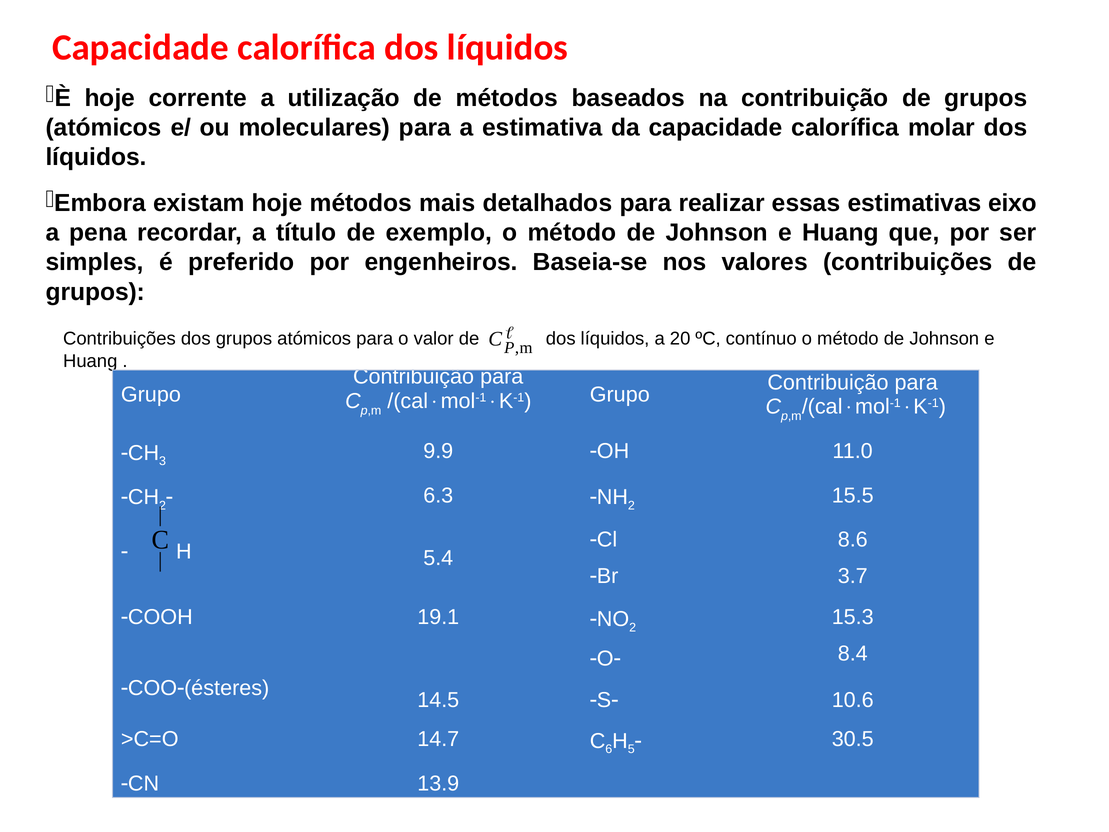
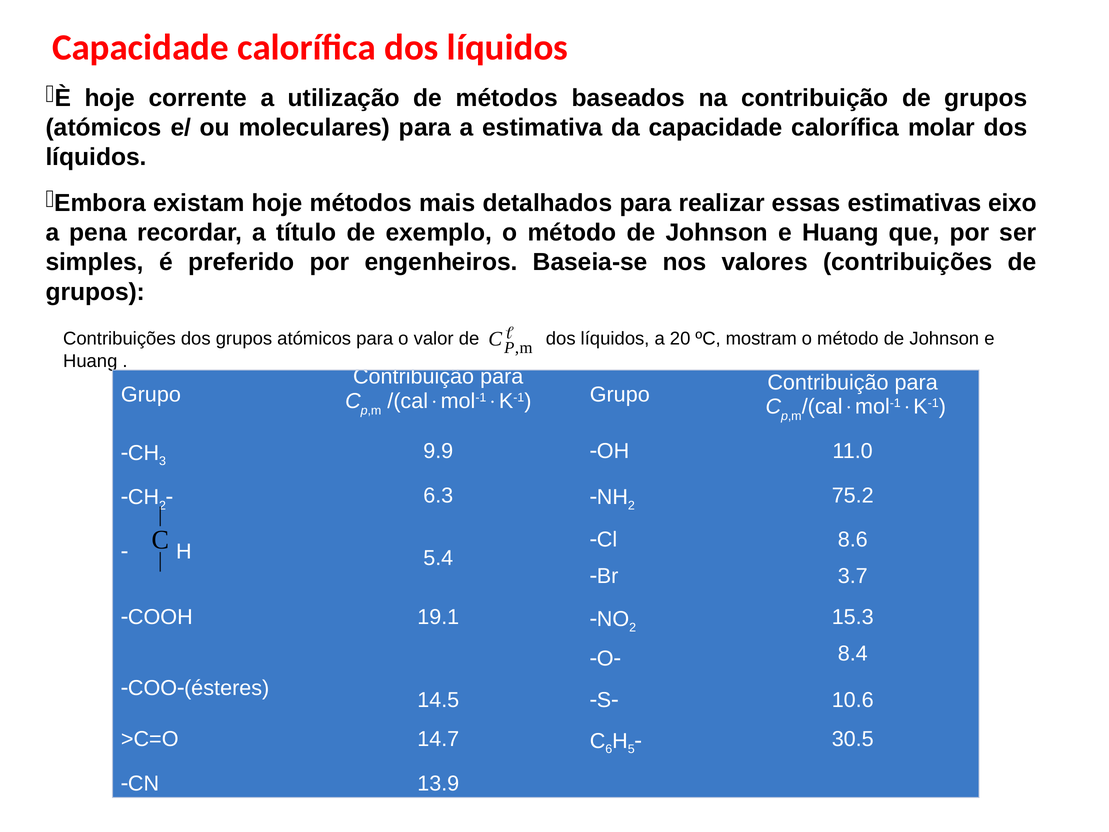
contínuo: contínuo -> mostram
15.5: 15.5 -> 75.2
